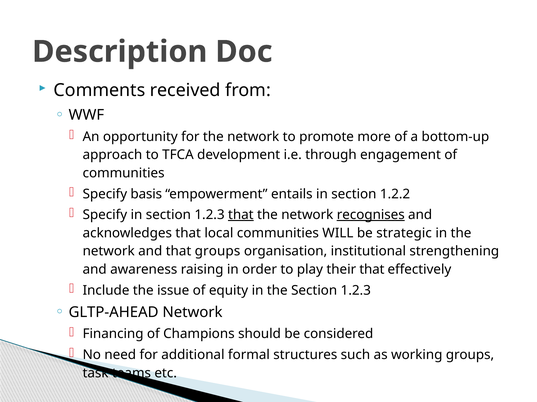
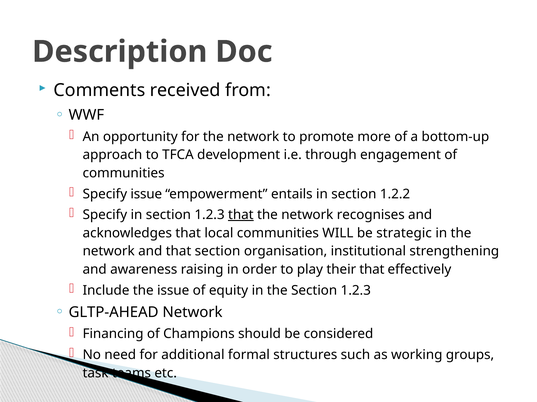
Specify basis: basis -> issue
recognises underline: present -> none
that groups: groups -> section
